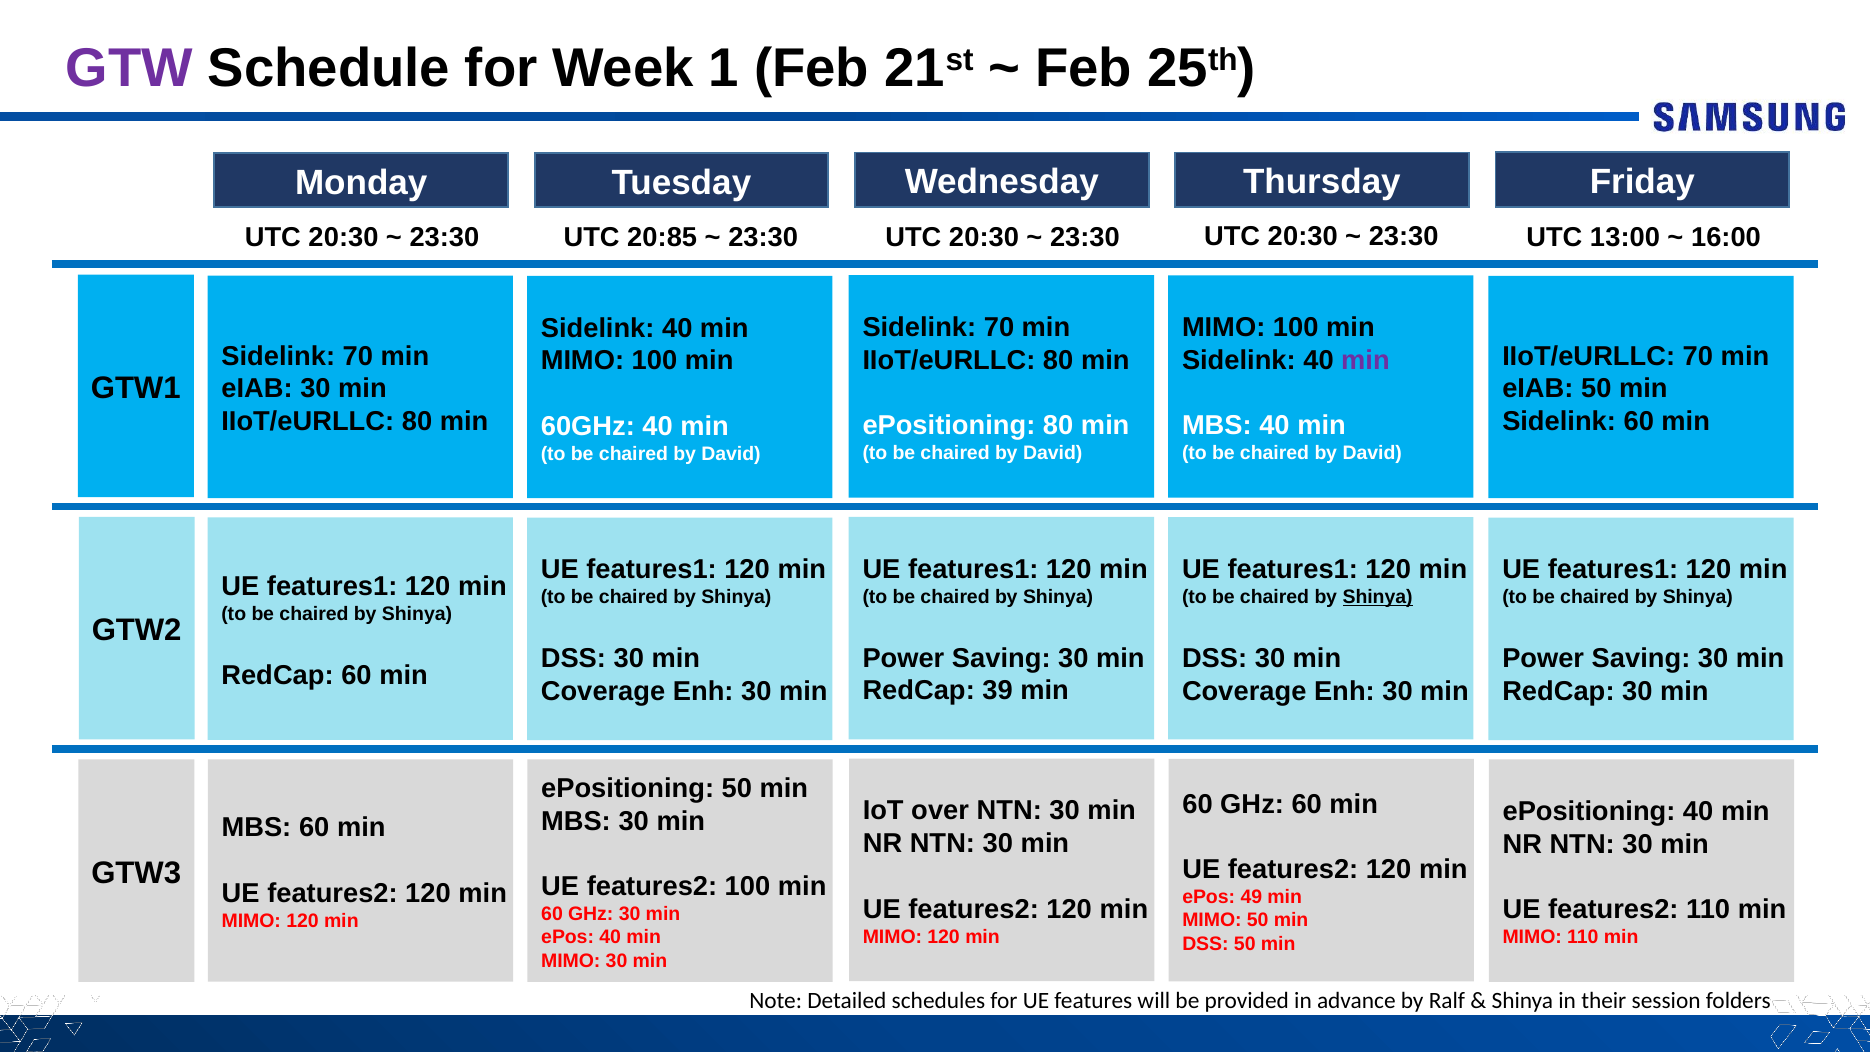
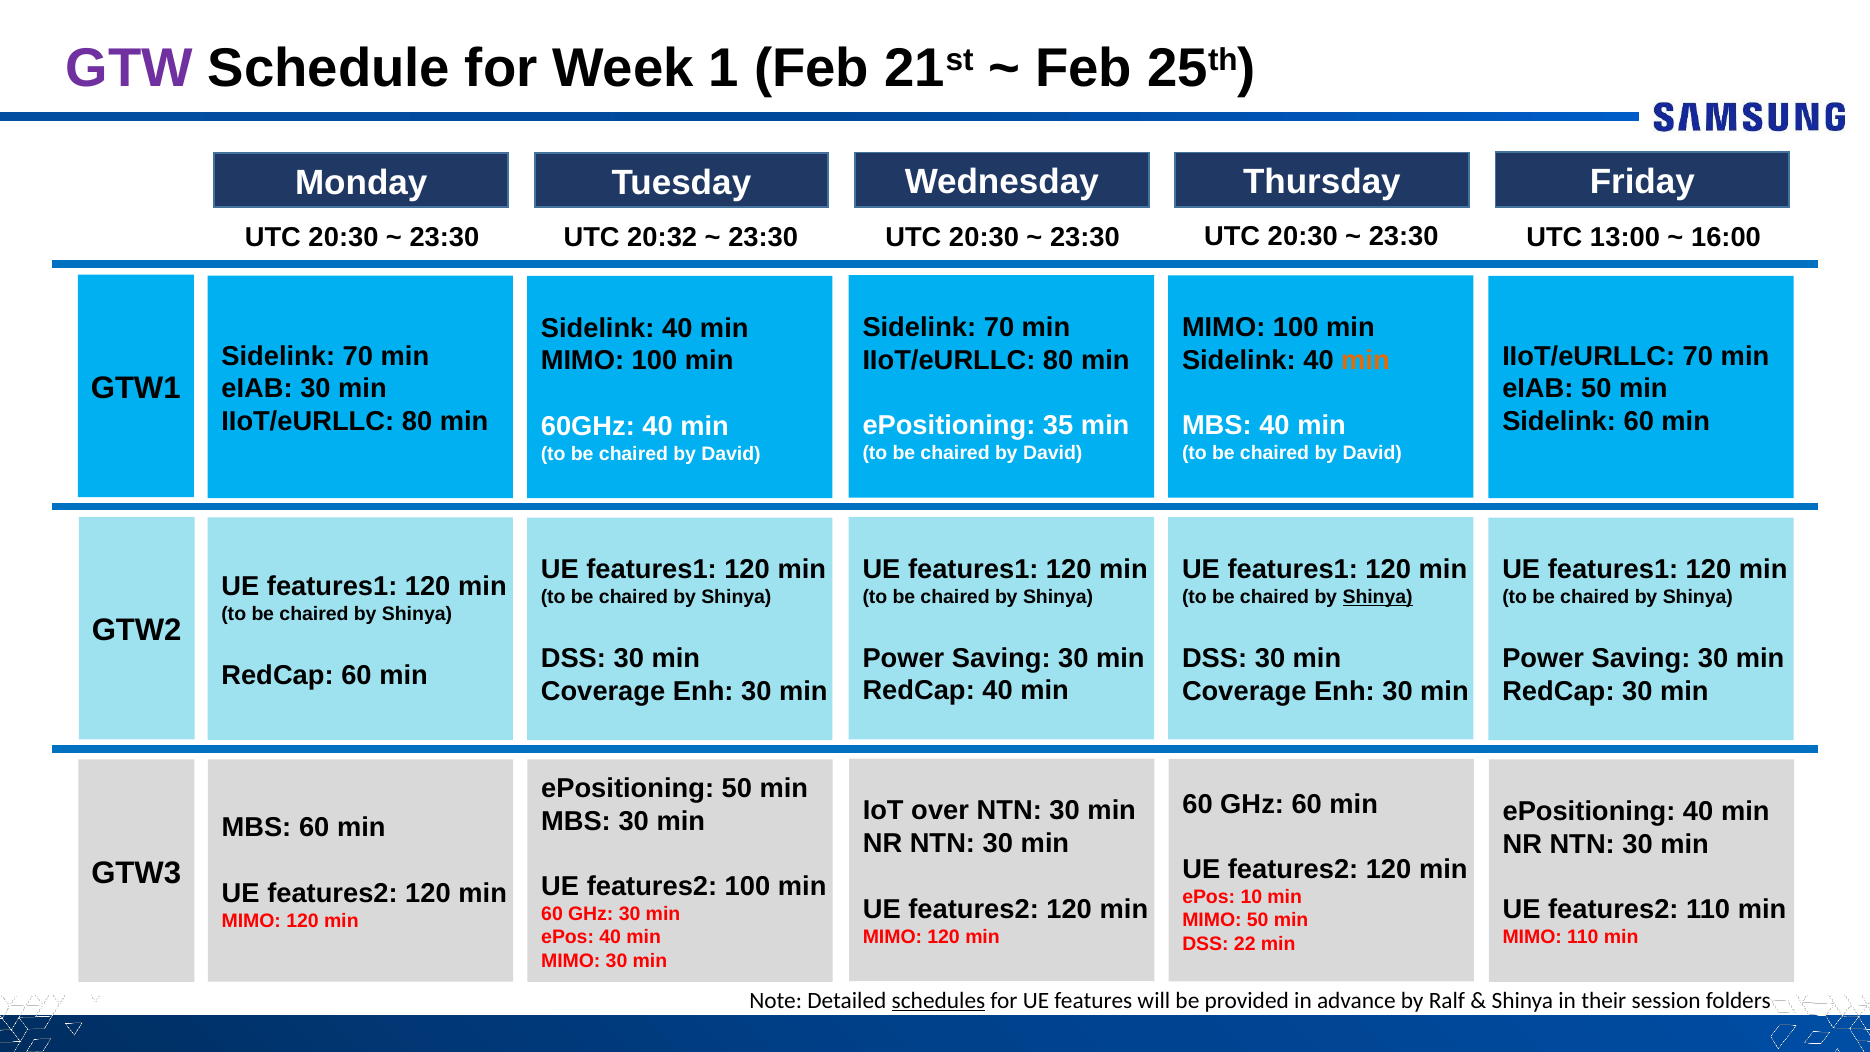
20:85: 20:85 -> 20:32
min at (1365, 360) colour: purple -> orange
ePositioning 80: 80 -> 35
RedCap 39: 39 -> 40
49: 49 -> 10
DSS 50: 50 -> 22
schedules underline: none -> present
